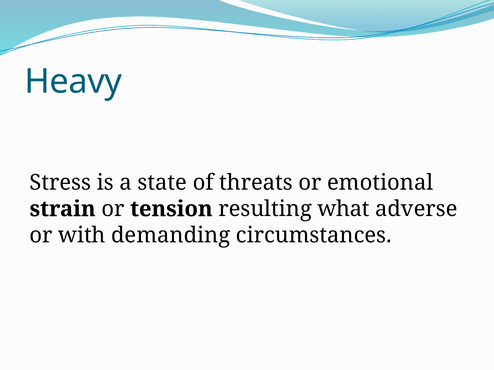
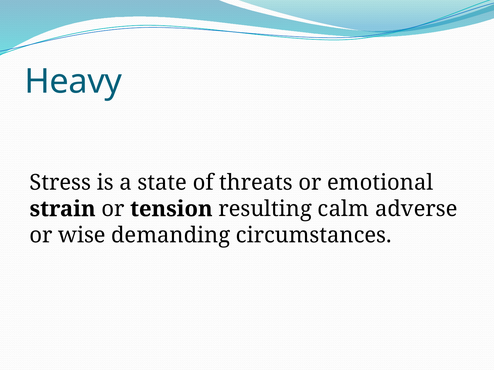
what: what -> calm
with: with -> wise
